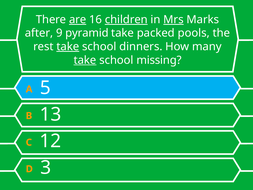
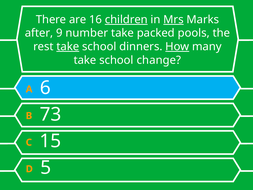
are underline: present -> none
pyramid: pyramid -> number
How underline: none -> present
take at (85, 60) underline: present -> none
missing: missing -> change
5: 5 -> 6
13: 13 -> 73
12: 12 -> 15
3: 3 -> 5
